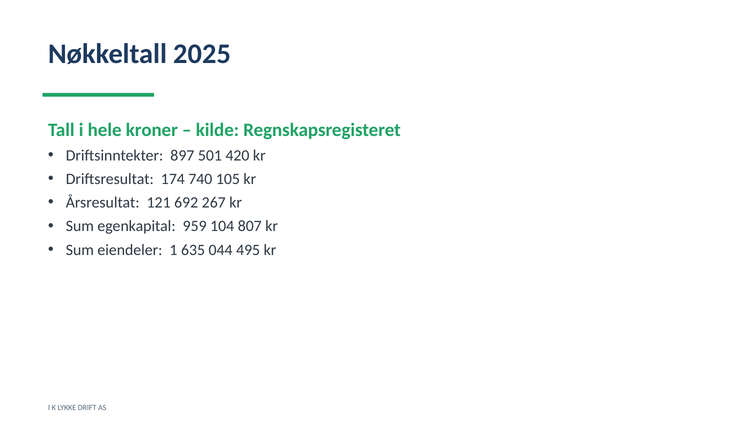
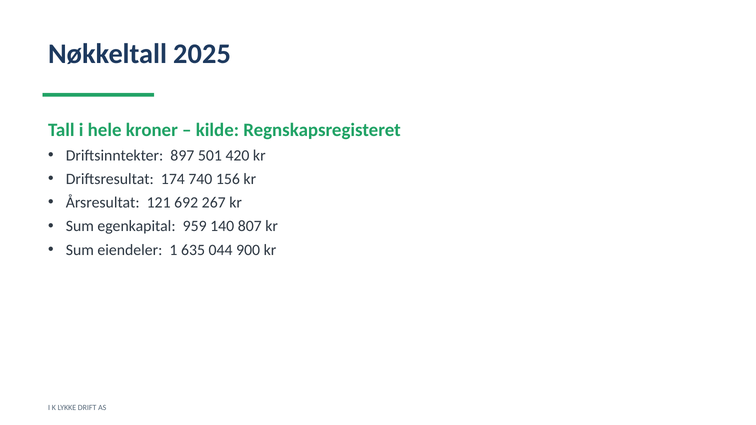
105: 105 -> 156
104: 104 -> 140
495: 495 -> 900
